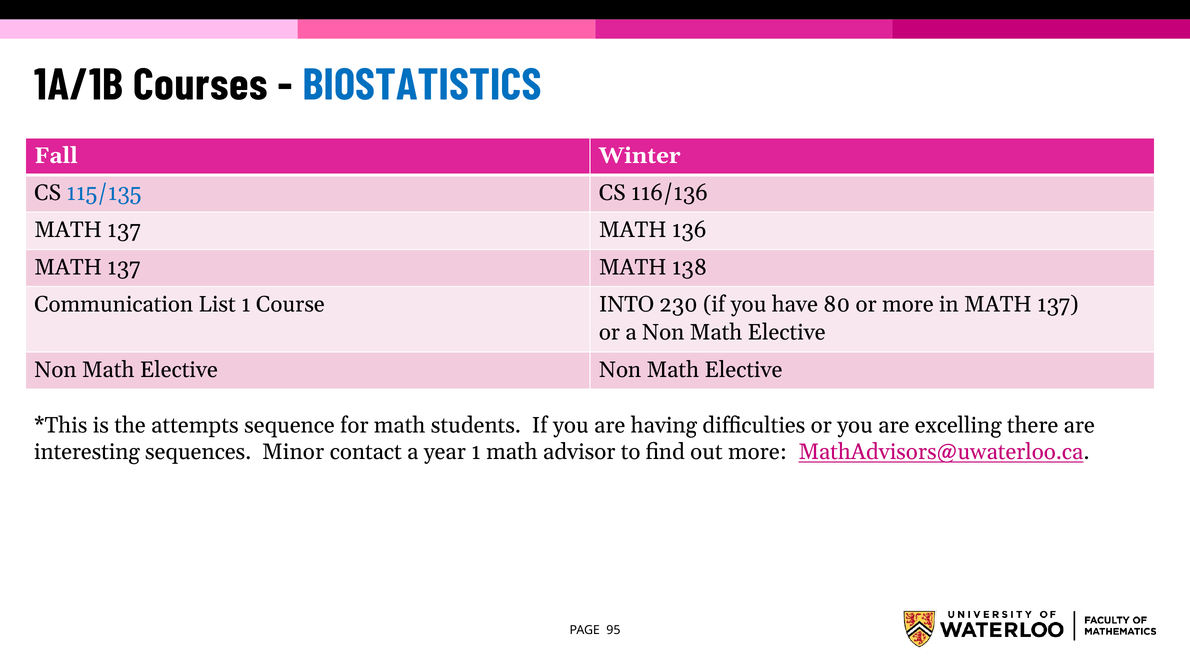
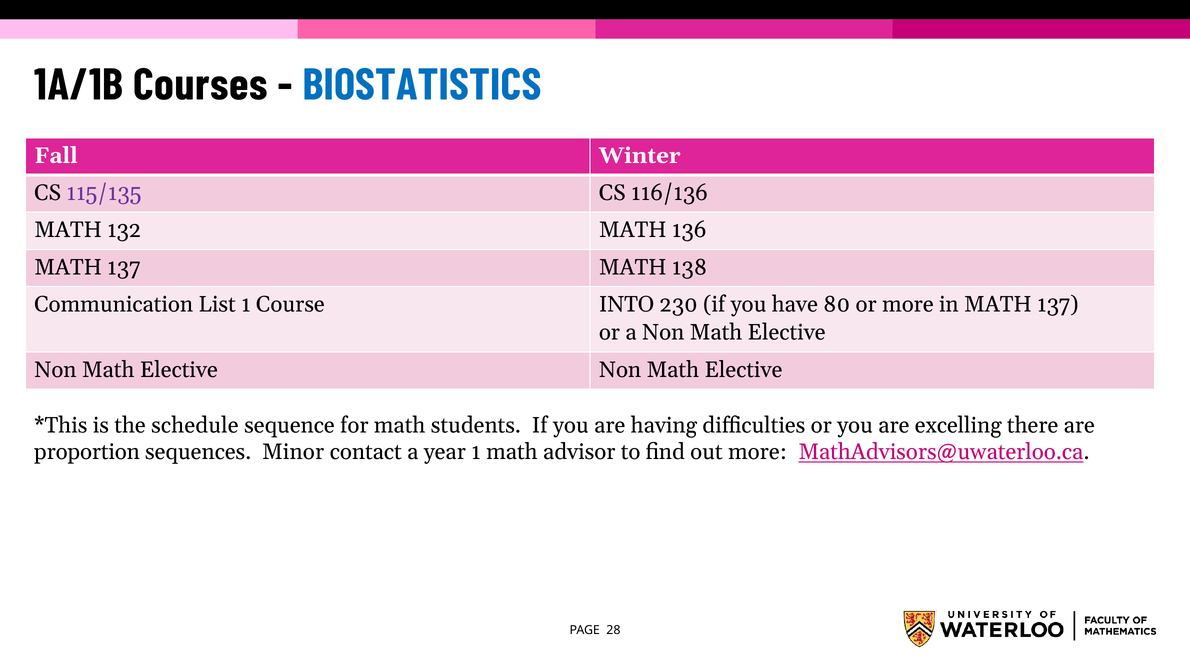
115/135 colour: blue -> purple
137 at (124, 230): 137 -> 132
attempts: attempts -> schedule
interesting: interesting -> proportion
95: 95 -> 28
